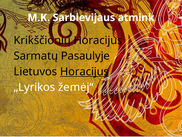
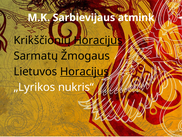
Horacijus at (98, 40) underline: none -> present
Pasaulyje: Pasaulyje -> Žmogaus
žemėj“: žemėj“ -> nukris“
